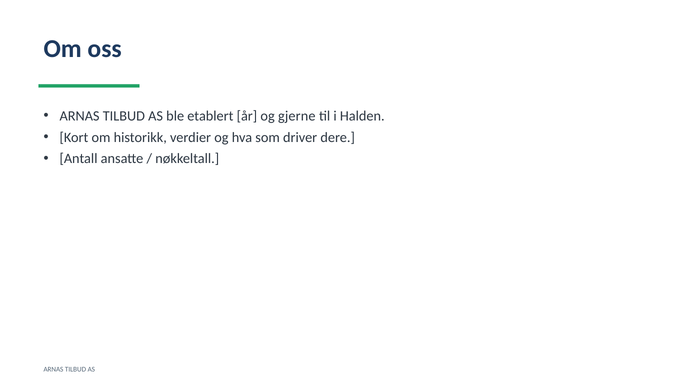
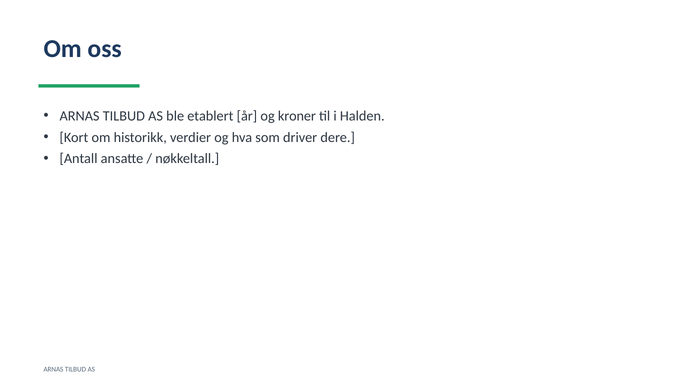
gjerne: gjerne -> kroner
